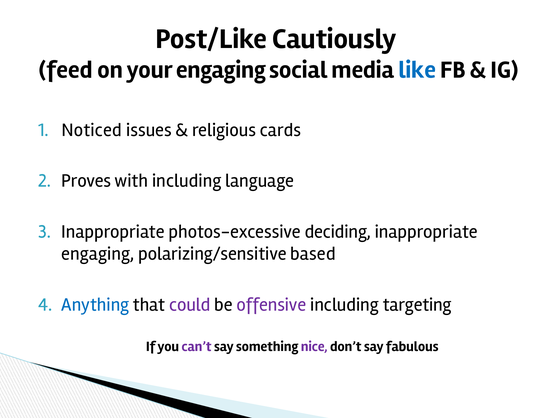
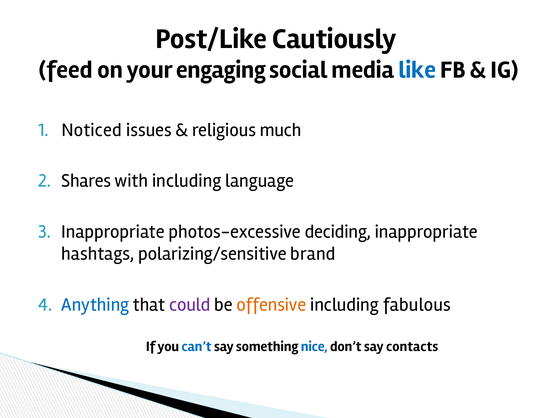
cards: cards -> much
Proves: Proves -> Shares
engaging at (98, 254): engaging -> hashtags
based: based -> brand
offensive colour: purple -> orange
targeting: targeting -> fabulous
can’t colour: purple -> blue
nice colour: purple -> blue
fabulous: fabulous -> contacts
